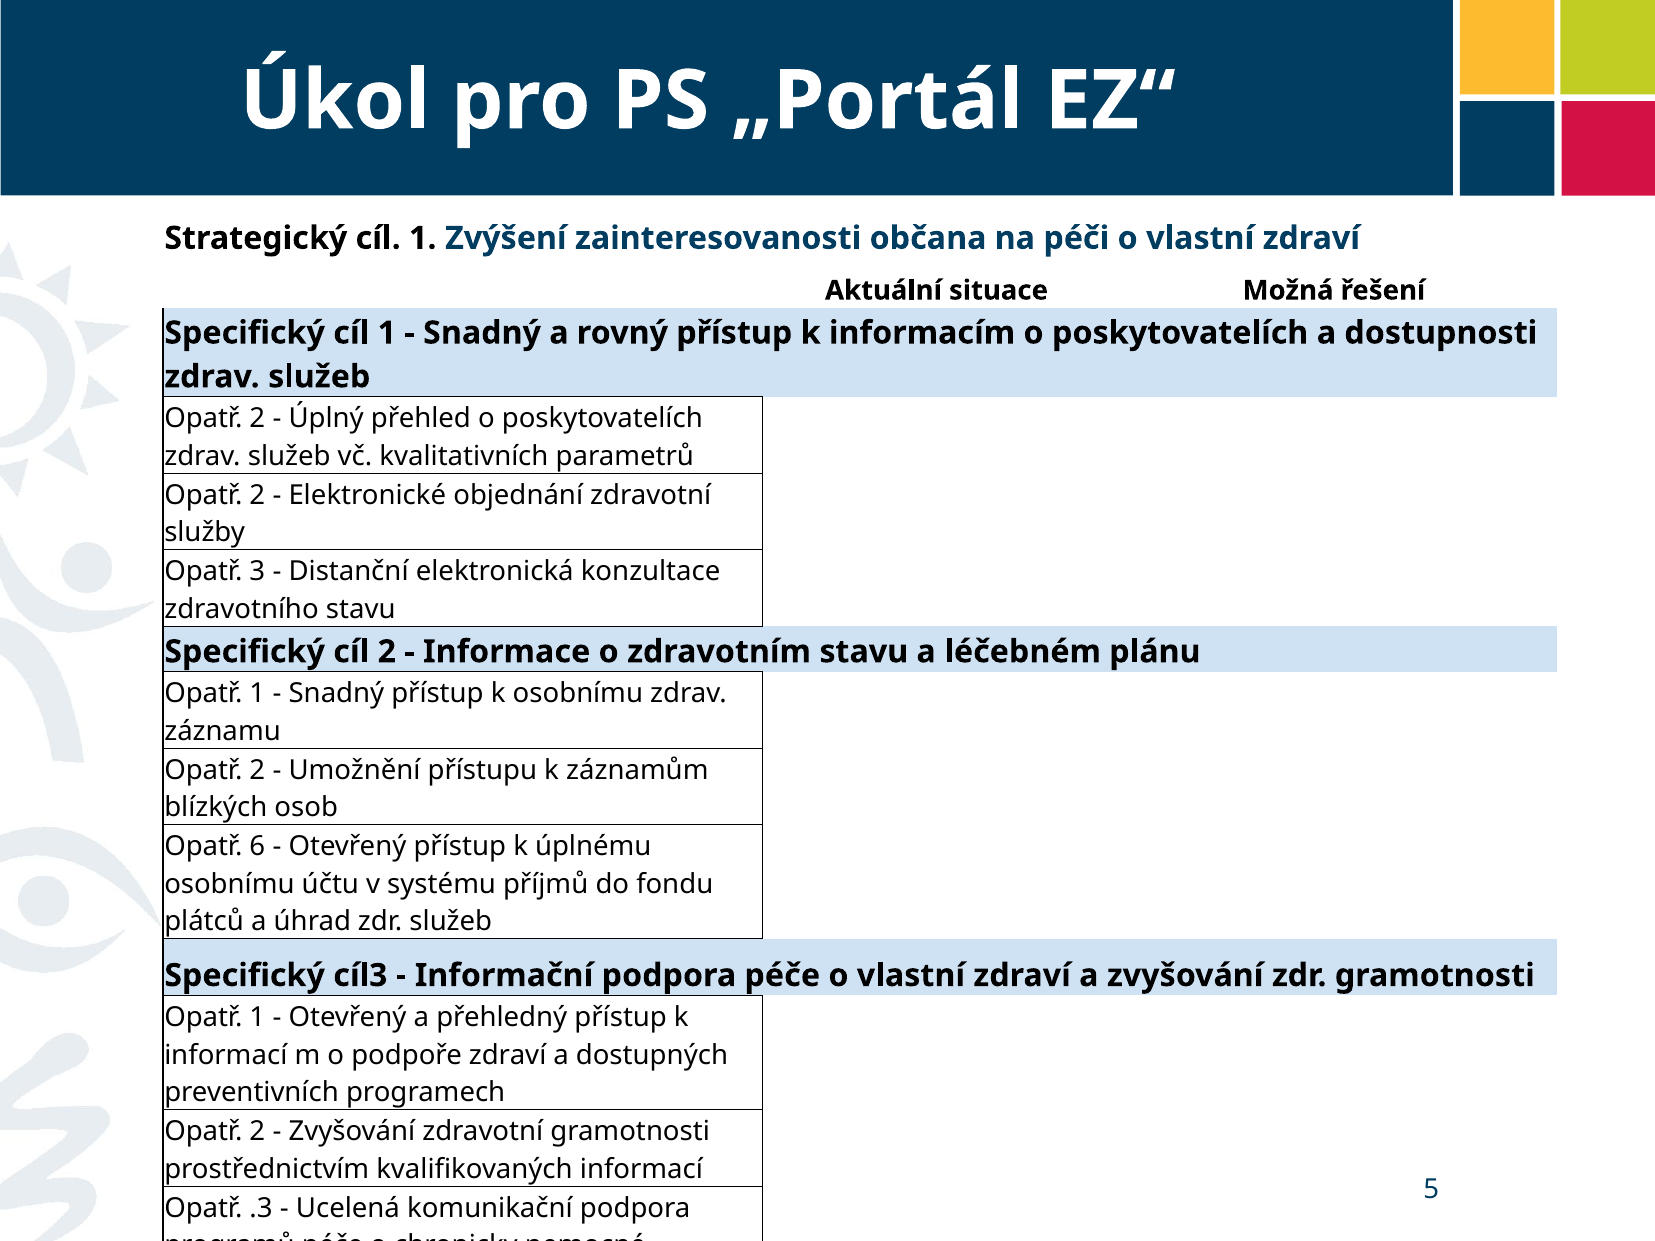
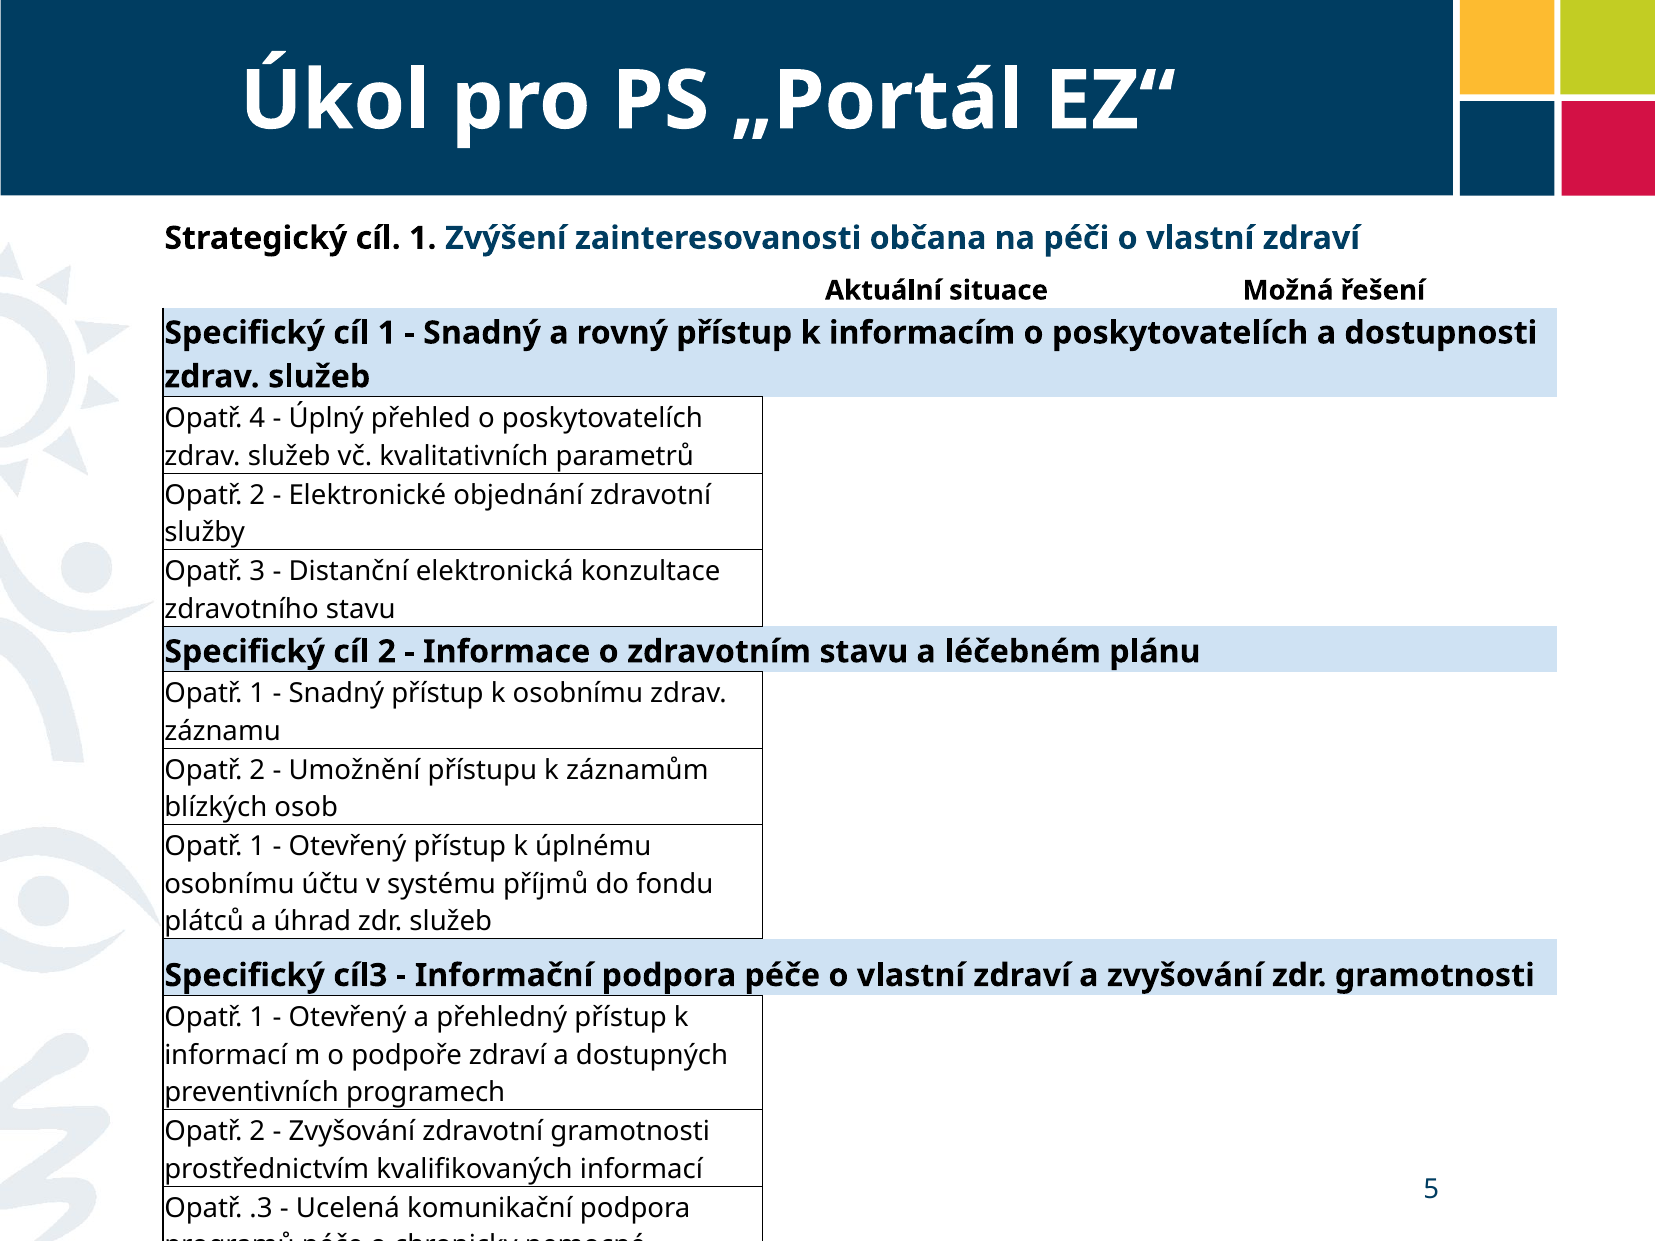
2 at (257, 419): 2 -> 4
6 at (257, 847): 6 -> 1
